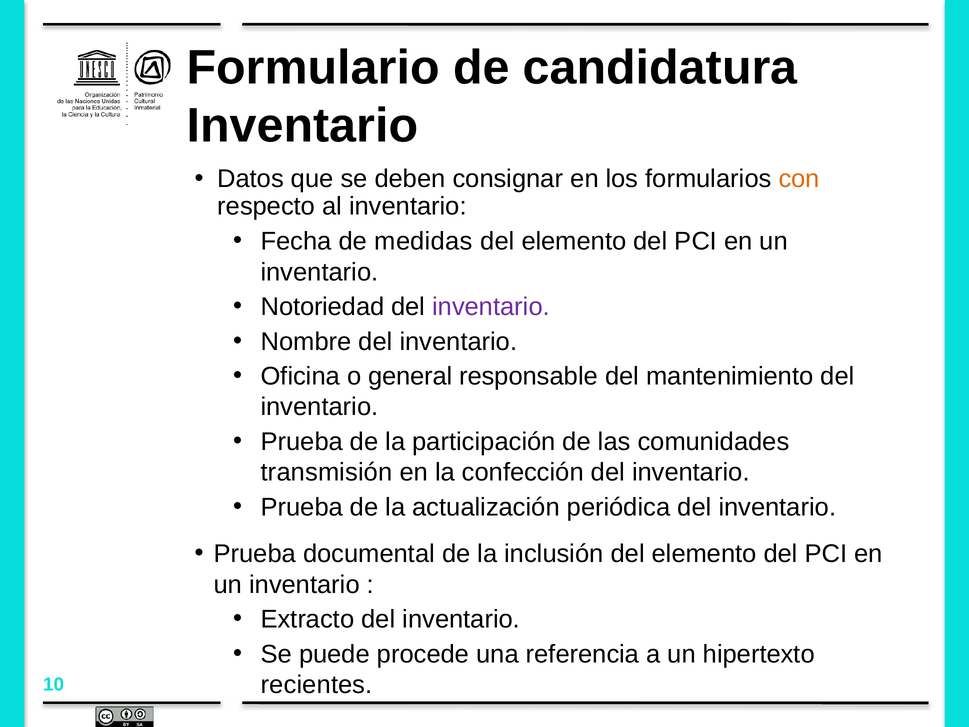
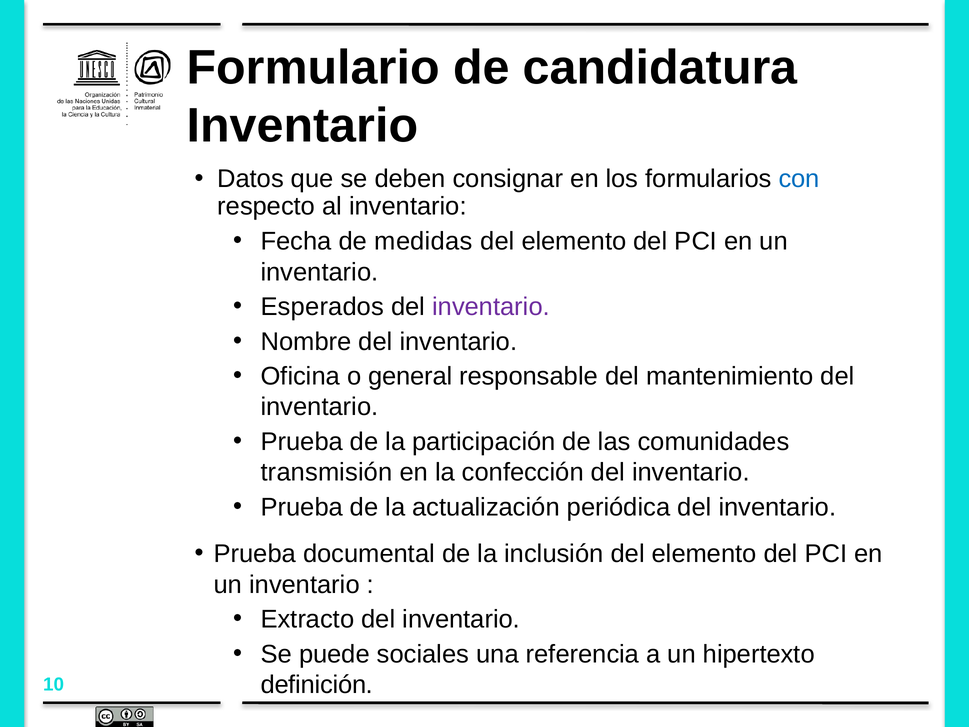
con colour: orange -> blue
Notoriedad: Notoriedad -> Esperados
procede: procede -> sociales
recientes: recientes -> definición
